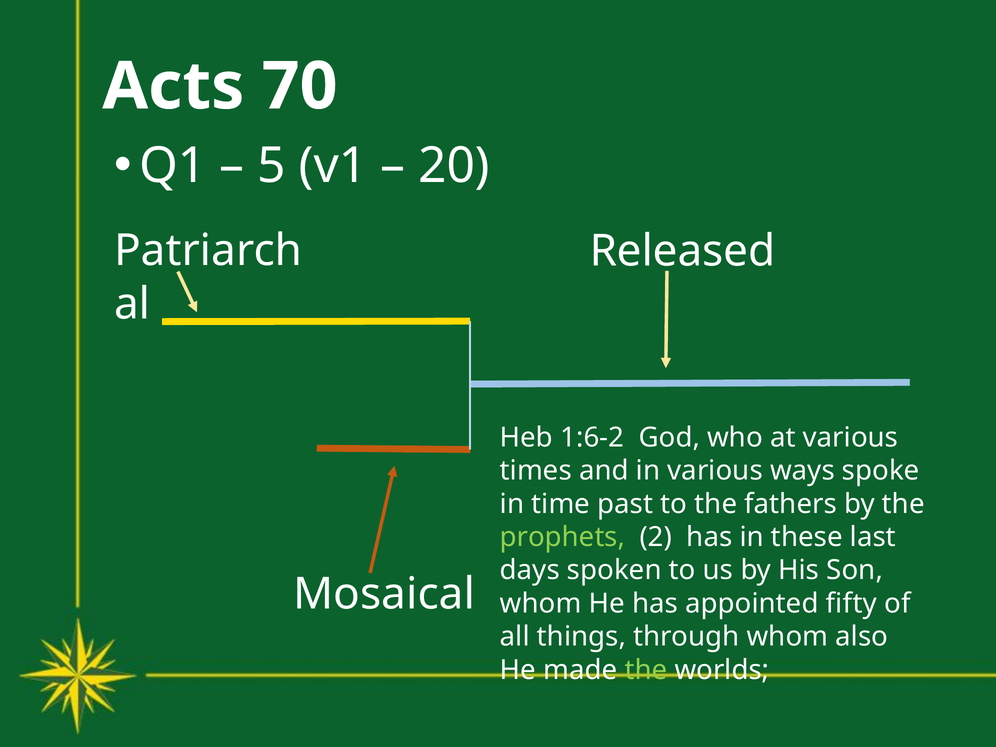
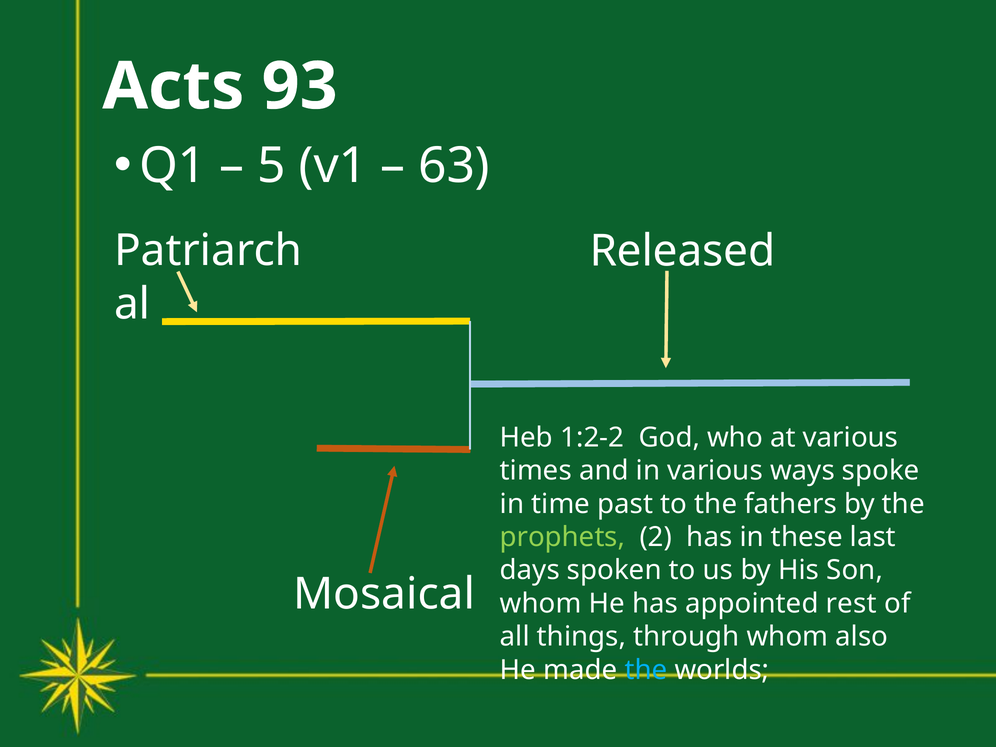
70: 70 -> 93
20: 20 -> 63
1:6-2: 1:6-2 -> 1:2-2
fifty: fifty -> rest
the at (646, 670) colour: light green -> light blue
